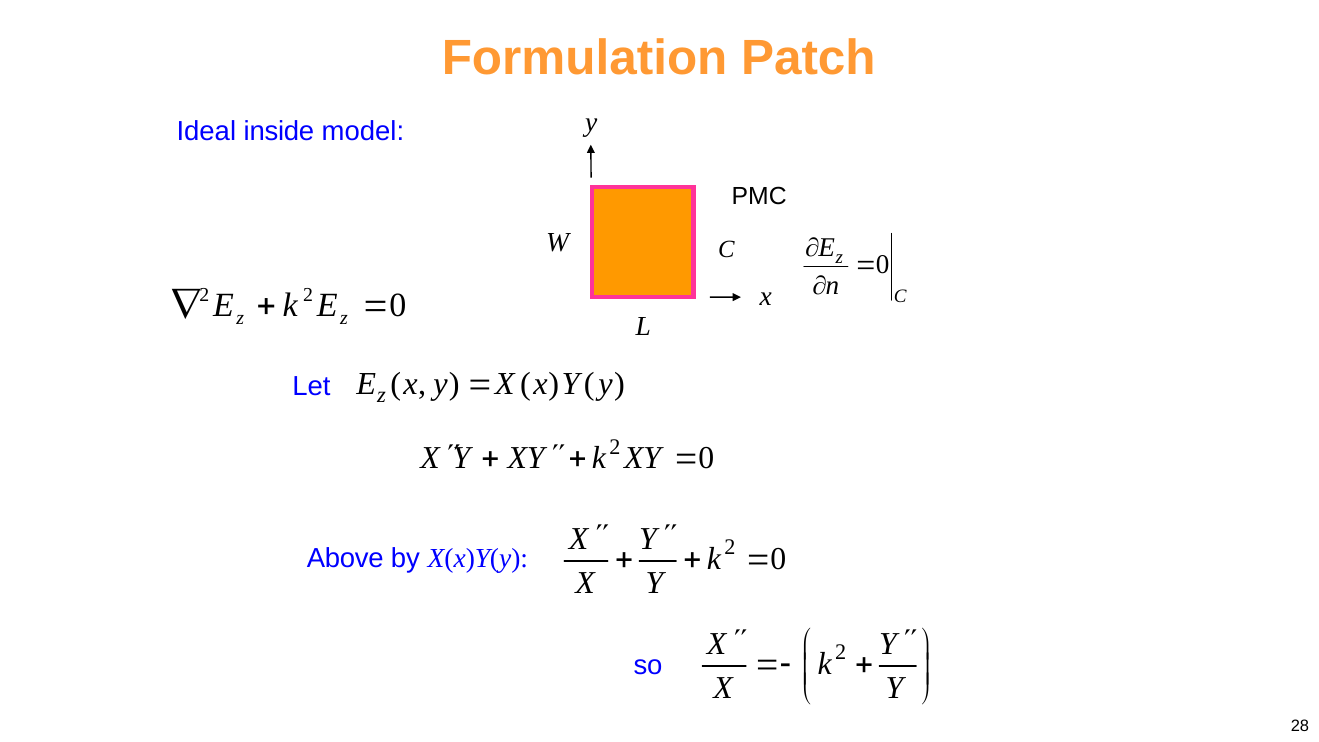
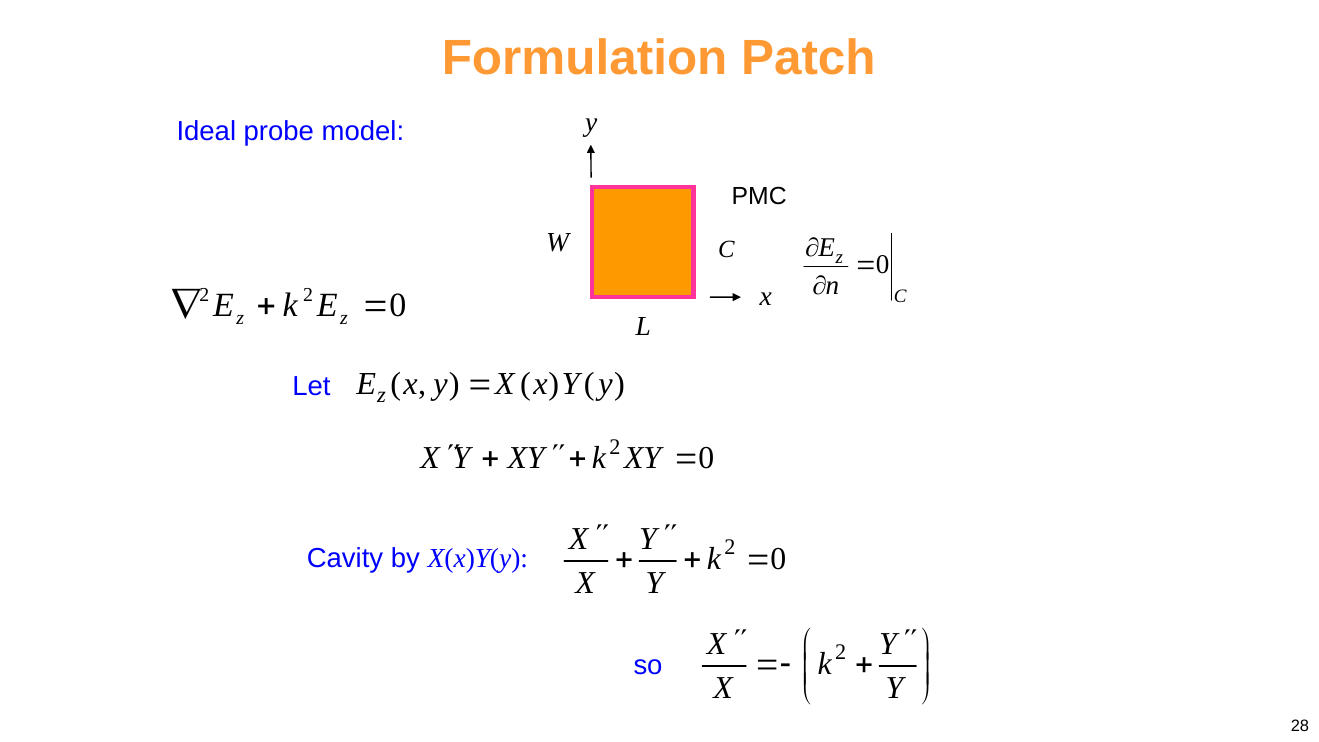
inside: inside -> probe
Above: Above -> Cavity
